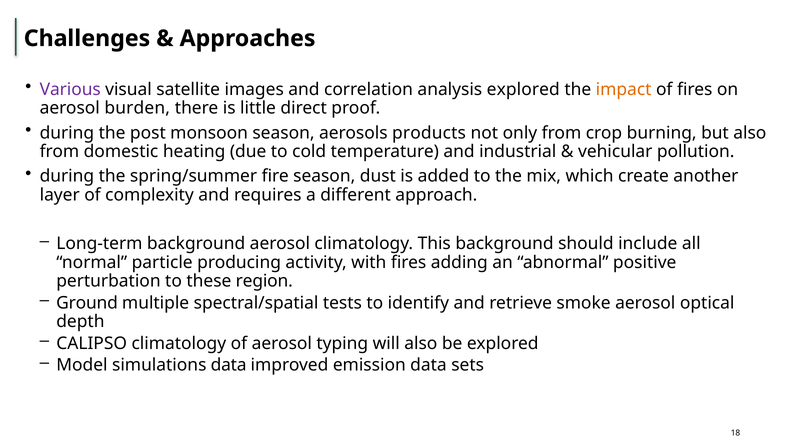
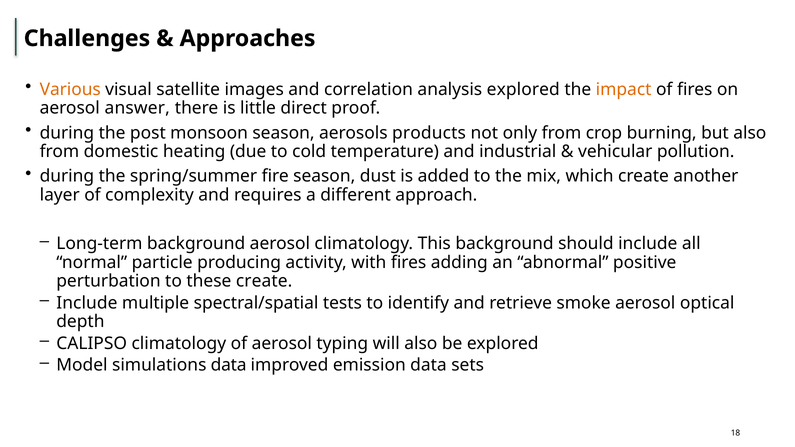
Various colour: purple -> orange
burden: burden -> answer
these region: region -> create
Ground at (87, 303): Ground -> Include
